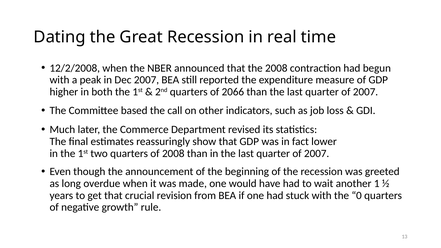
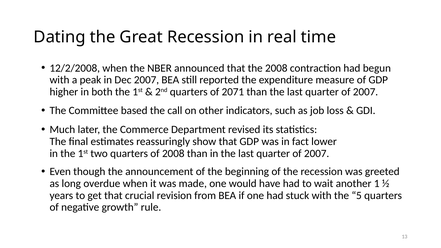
2066: 2066 -> 2071
0: 0 -> 5
